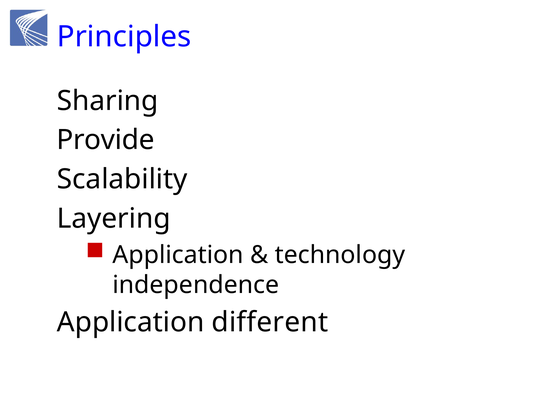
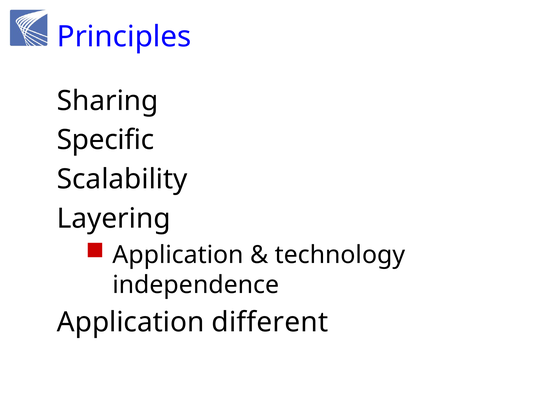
Provide: Provide -> Specific
